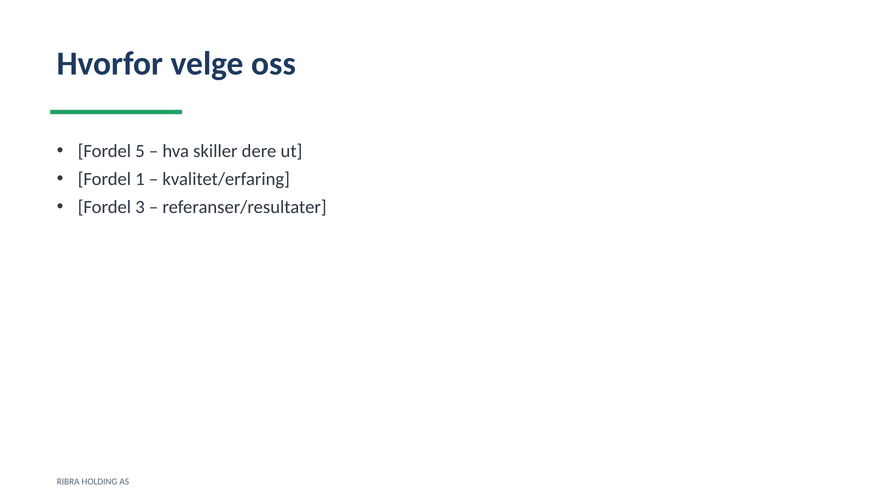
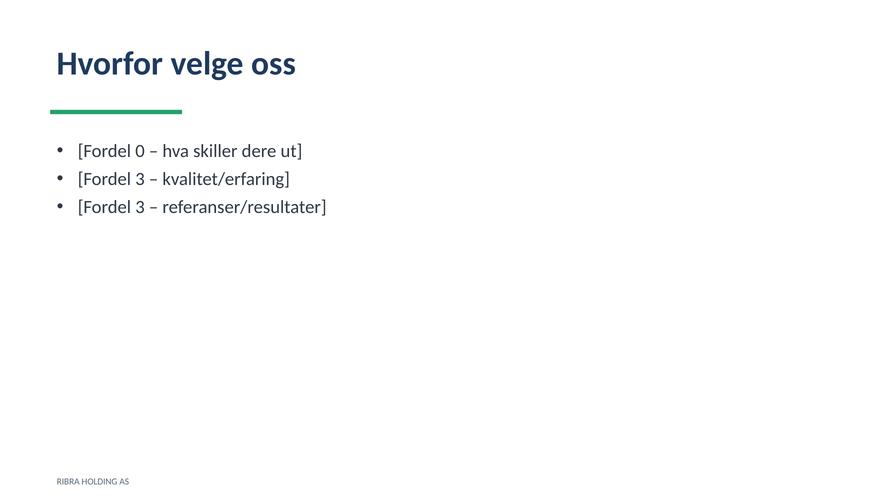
5: 5 -> 0
1 at (140, 179): 1 -> 3
